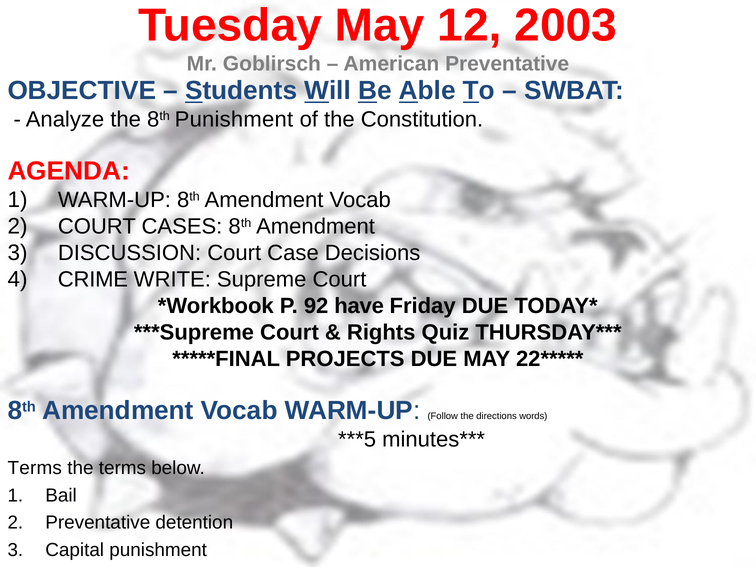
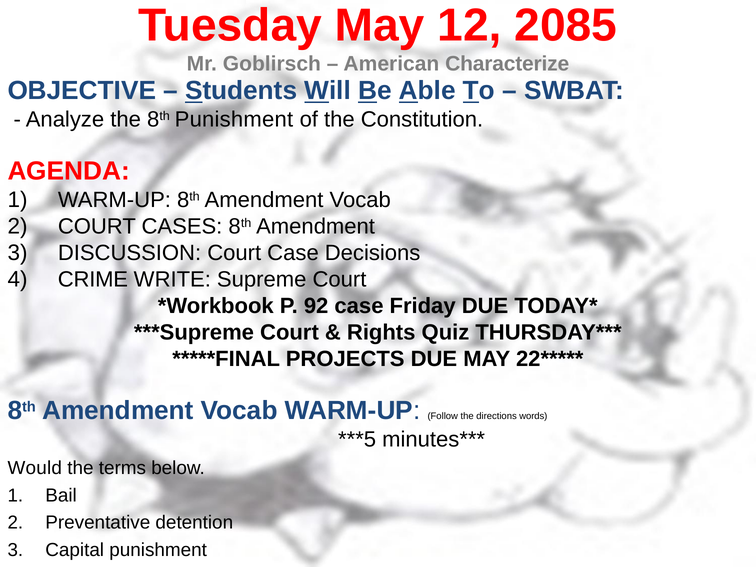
2003: 2003 -> 2085
American Preventative: Preventative -> Characterize
92 have: have -> case
Terms at (35, 468): Terms -> Would
